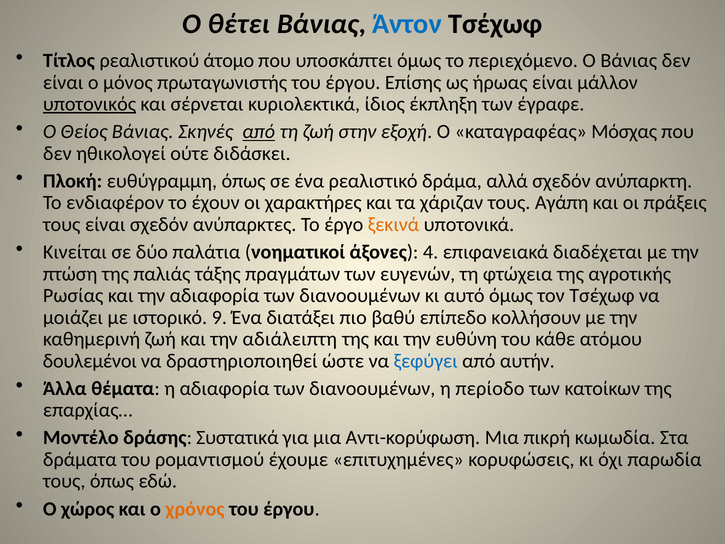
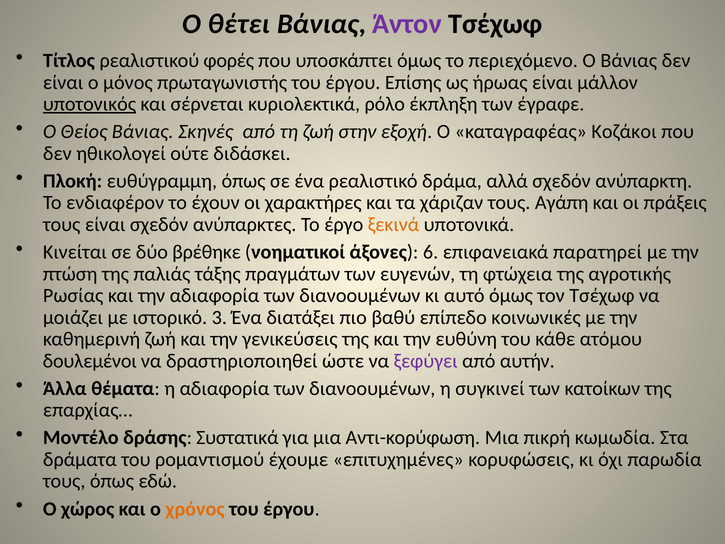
Άντον colour: blue -> purple
άτομο: άτομο -> φορές
ίδιος: ίδιος -> ρόλο
από at (259, 132) underline: present -> none
Μόσχας: Μόσχας -> Κοζάκοι
παλάτια: παλάτια -> βρέθηκε
4: 4 -> 6
διαδέχεται: διαδέχεται -> παρατηρεί
9: 9 -> 3
κολλήσουν: κολλήσουν -> κοινωνικές
αδιάλειπτη: αδιάλειπτη -> γενικεύσεις
ξεφύγει colour: blue -> purple
περίοδο: περίοδο -> συγκινεί
